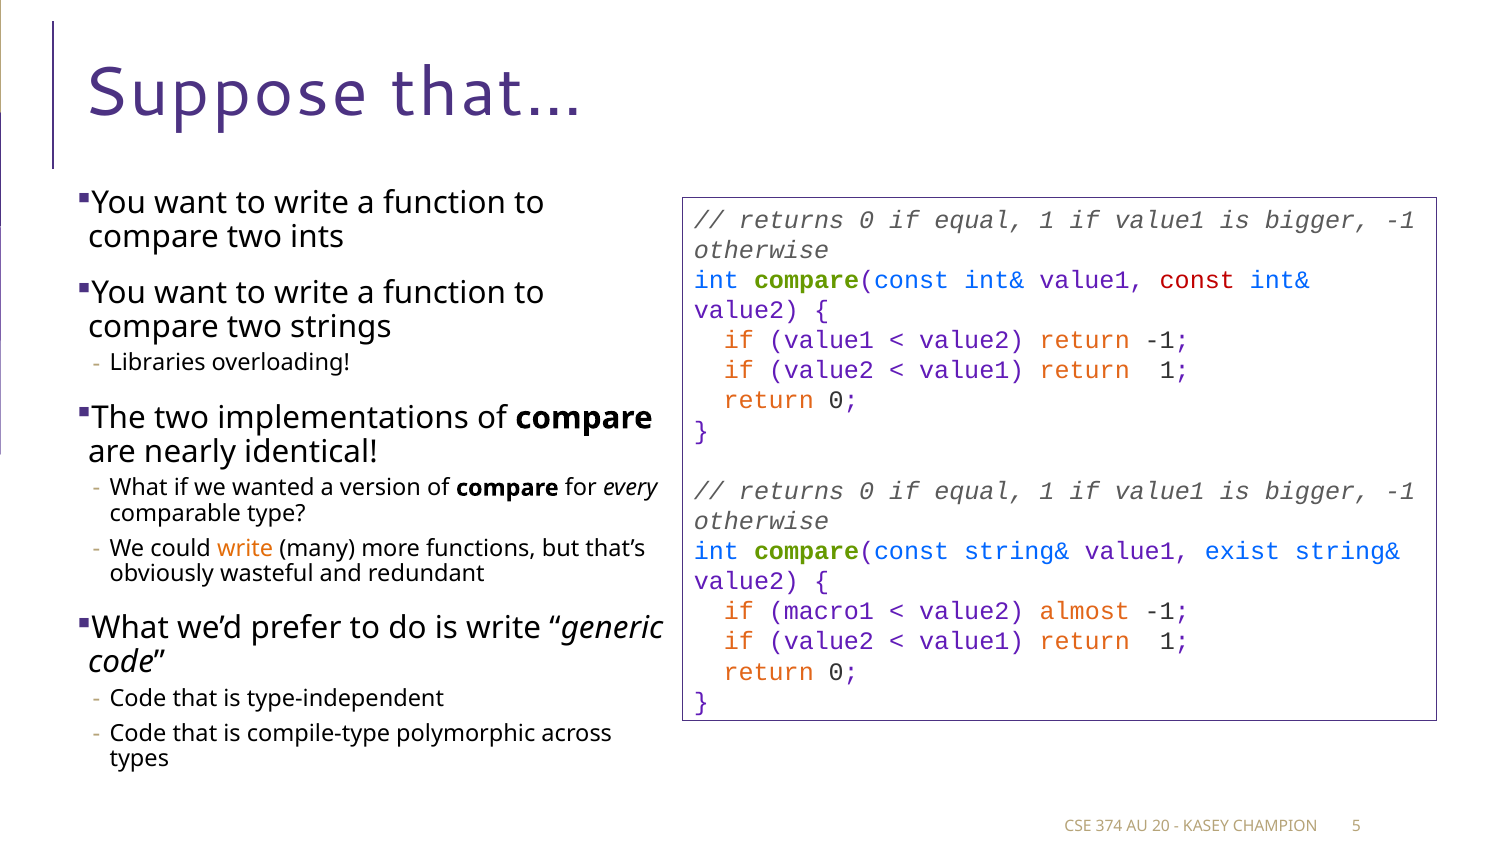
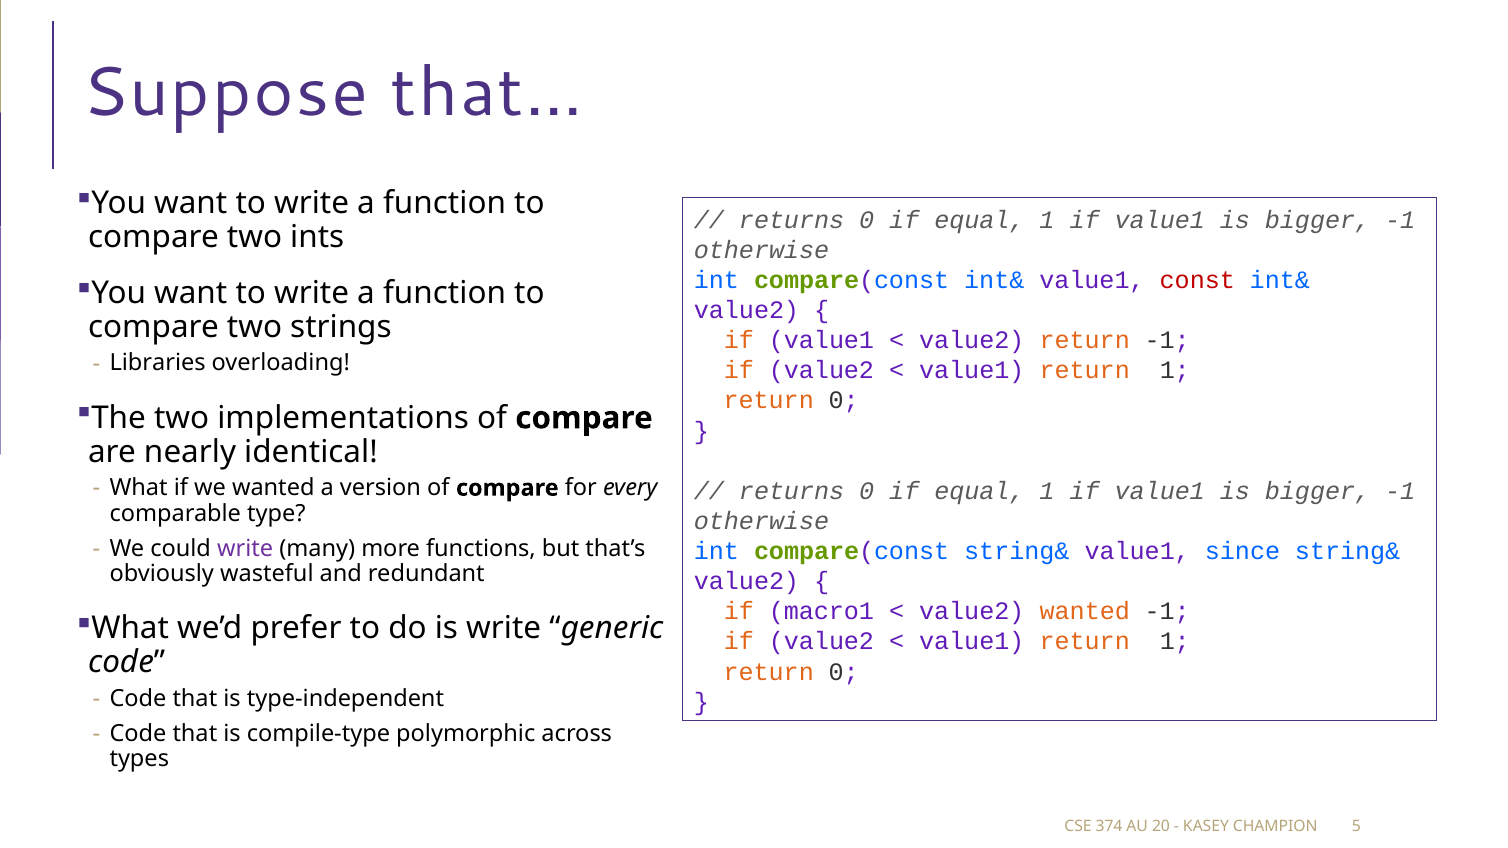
write at (245, 548) colour: orange -> purple
exist: exist -> since
value2 almost: almost -> wanted
